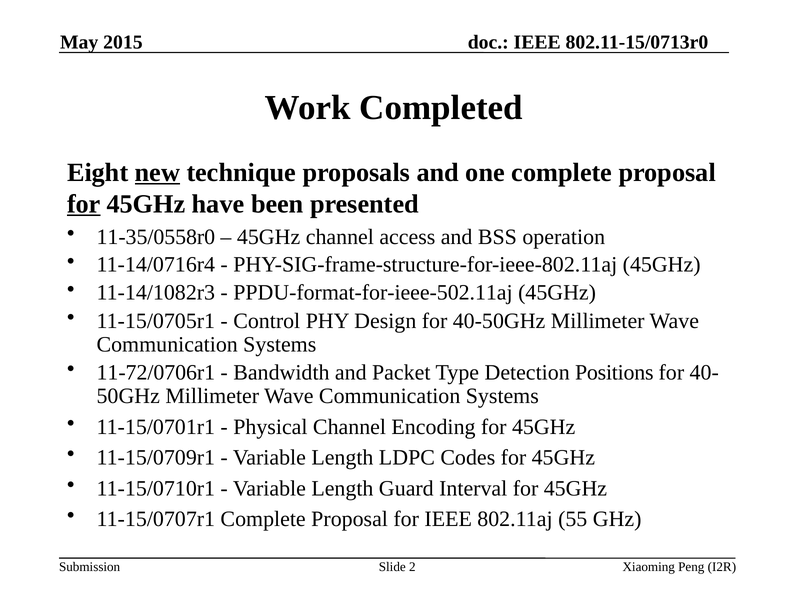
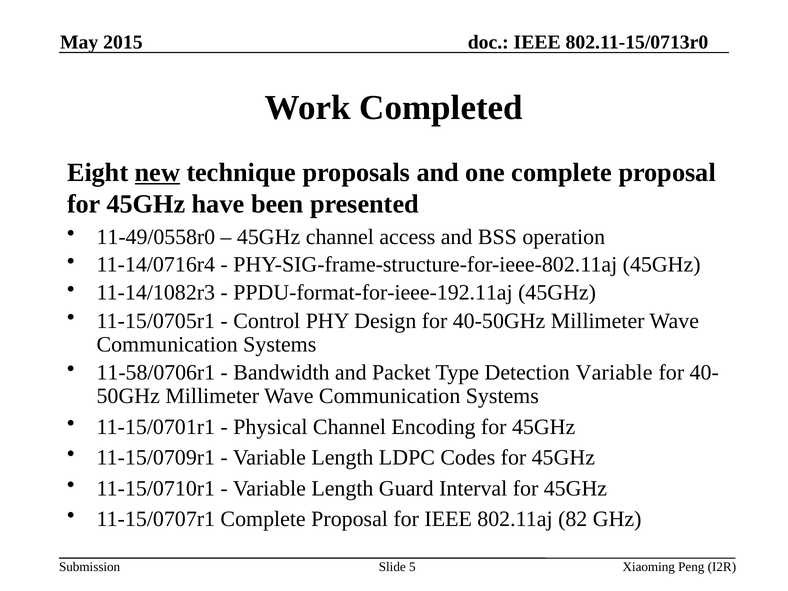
for at (84, 204) underline: present -> none
11-35/0558r0: 11-35/0558r0 -> 11-49/0558r0
PPDU-format-for-ieee-502.11aj: PPDU-format-for-ieee-502.11aj -> PPDU-format-for-ieee-192.11aj
11-72/0706r1: 11-72/0706r1 -> 11-58/0706r1
Detection Positions: Positions -> Variable
55: 55 -> 82
2: 2 -> 5
